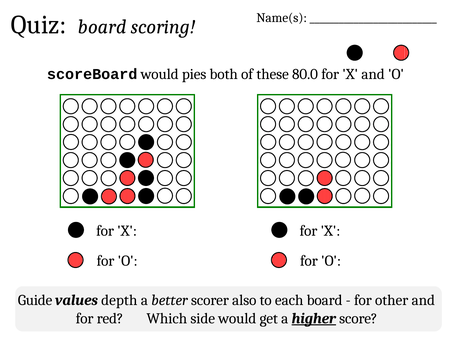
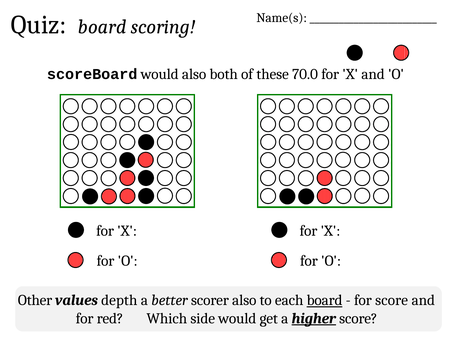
would pies: pies -> also
80.0: 80.0 -> 70.0
Guide: Guide -> Other
board at (325, 300) underline: none -> present
for other: other -> score
